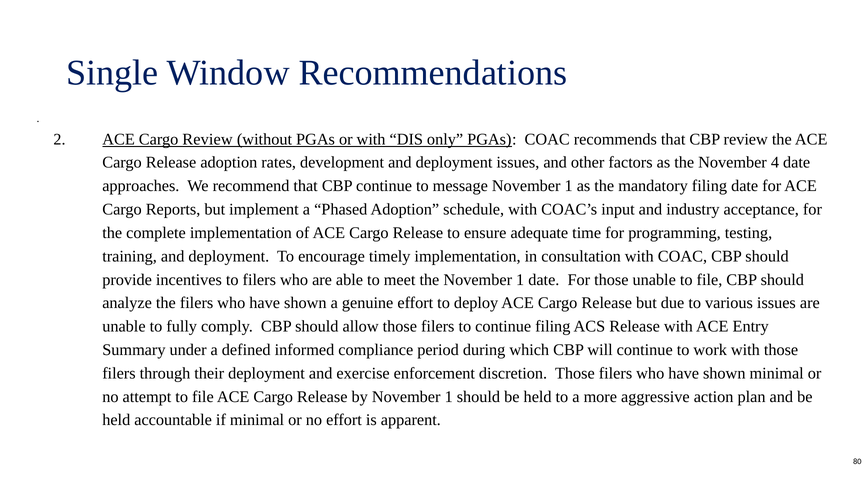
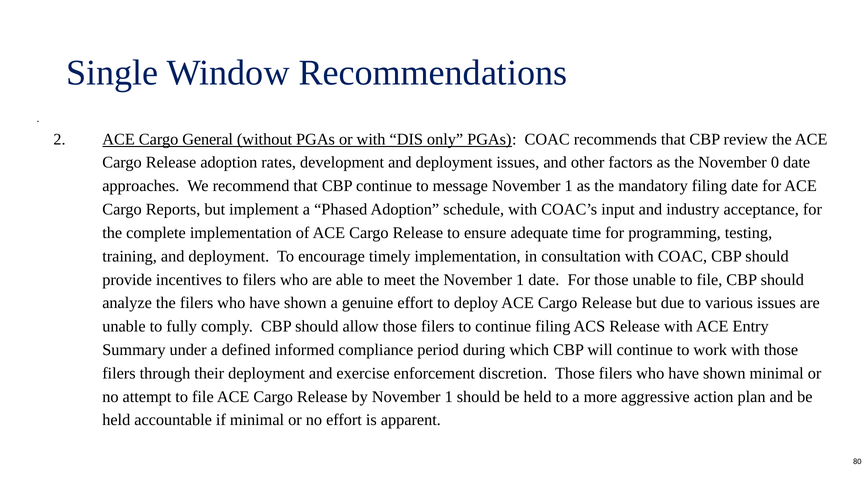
Cargo Review: Review -> General
4: 4 -> 0
